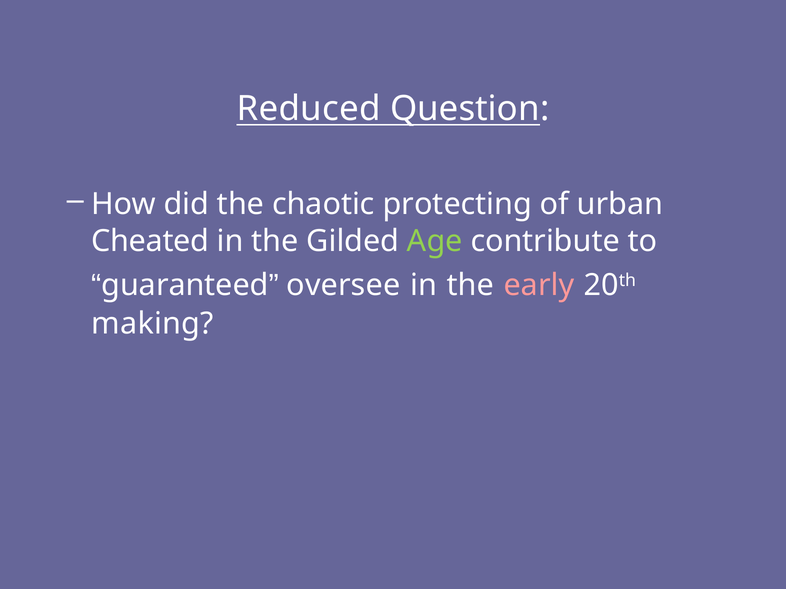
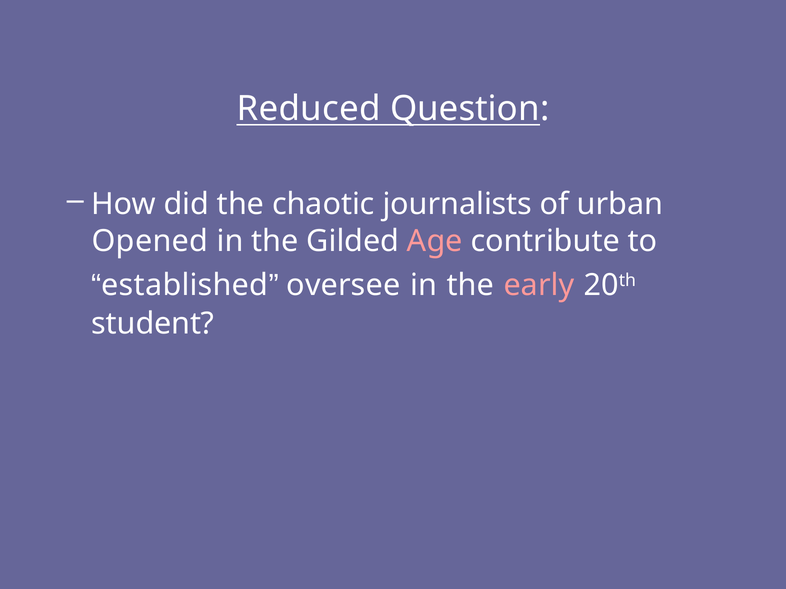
protecting: protecting -> journalists
Cheated: Cheated -> Opened
Age colour: light green -> pink
guaranteed: guaranteed -> established
making: making -> student
